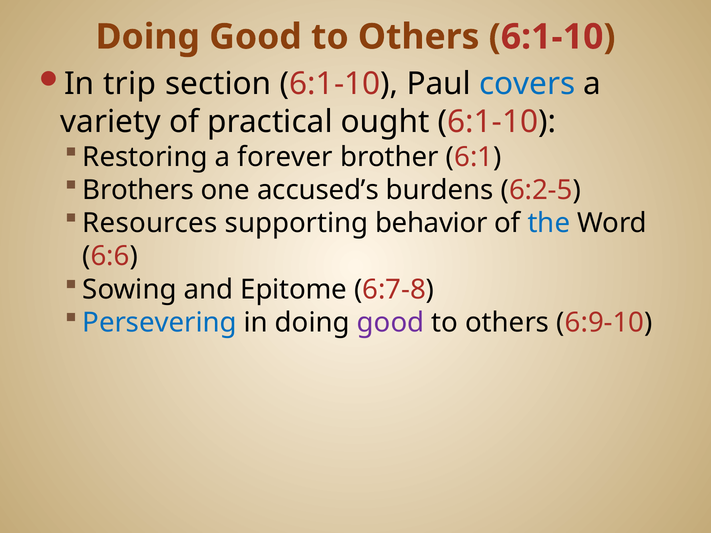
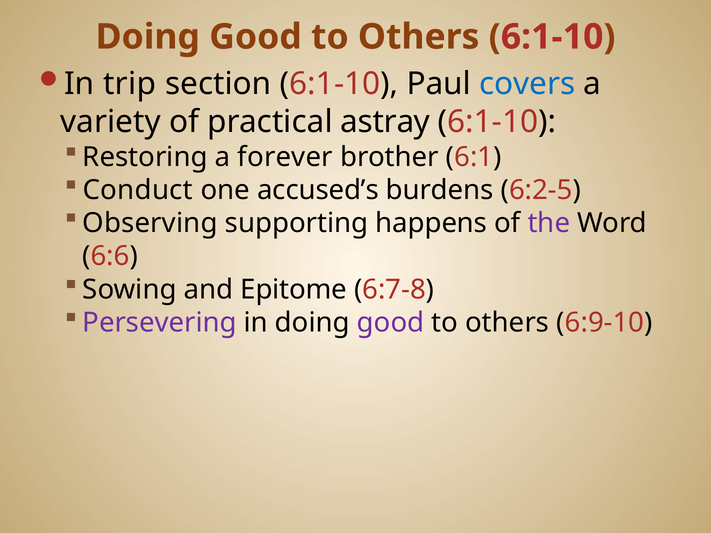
ought: ought -> astray
Brothers: Brothers -> Conduct
Resources: Resources -> Observing
behavior: behavior -> happens
the colour: blue -> purple
Persevering colour: blue -> purple
